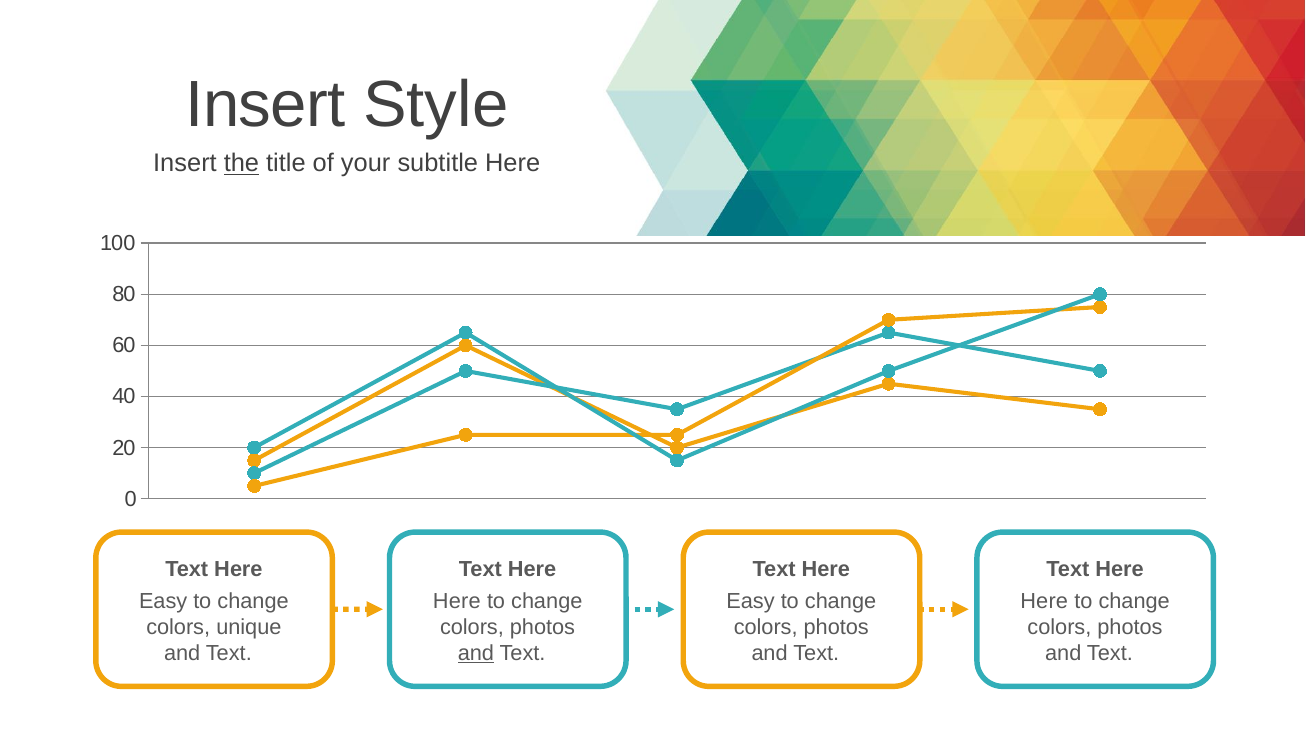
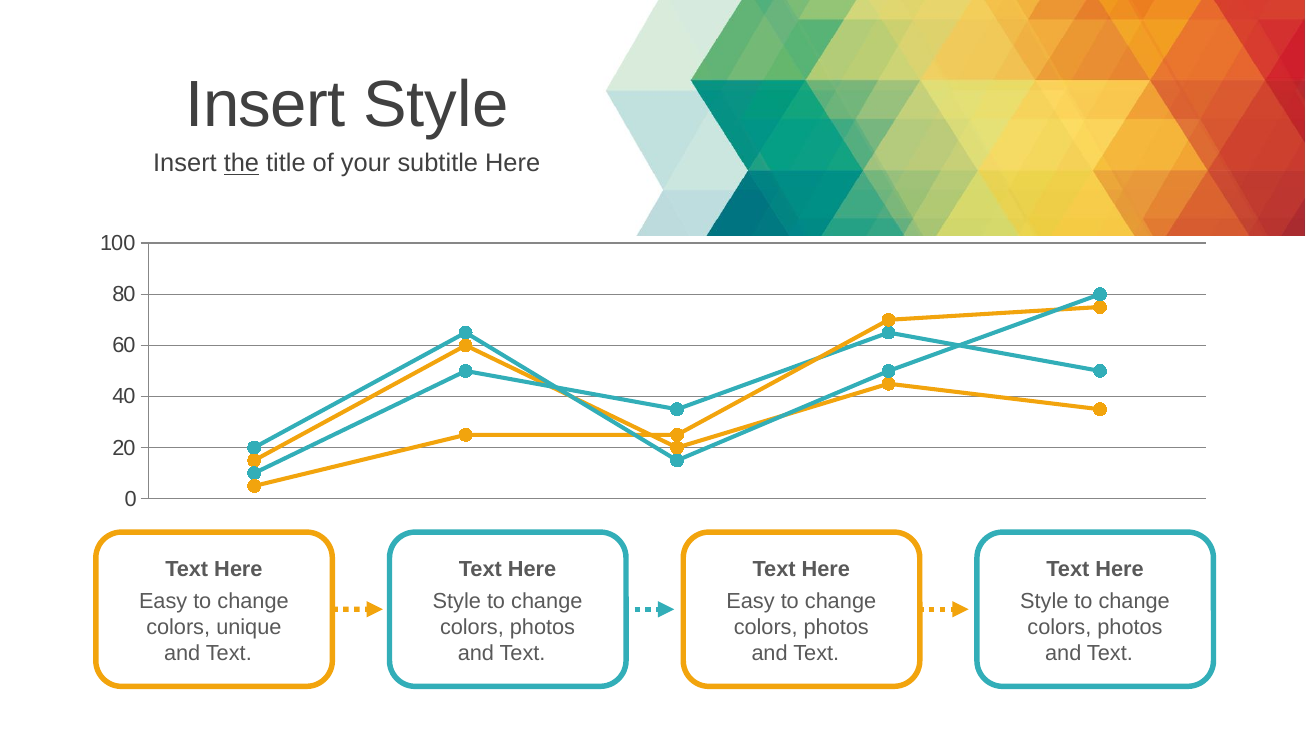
Here at (457, 601): Here -> Style
Here at (1044, 601): Here -> Style
and at (476, 653) underline: present -> none
